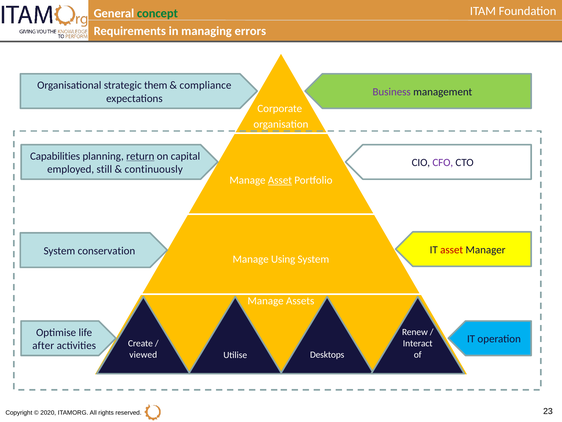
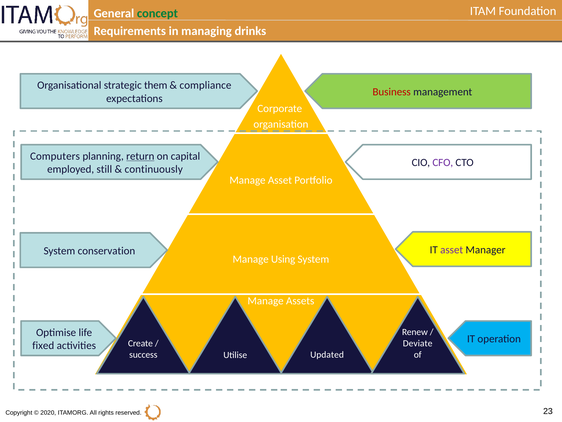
errors: errors -> drinks
Business colour: purple -> red
Capabilities: Capabilities -> Computers
Asset at (280, 180) underline: present -> none
asset at (452, 250) colour: red -> purple
Interact: Interact -> Deviate
after: after -> fixed
viewed: viewed -> success
Desktops: Desktops -> Updated
